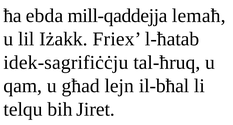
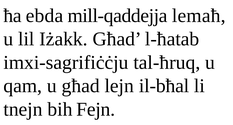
Iżakk Friex: Friex -> Għad
idek-sagrifiċċju: idek-sagrifiċċju -> imxi-sagrifiċċju
telqu: telqu -> tnejn
Jiret: Jiret -> Fejn
